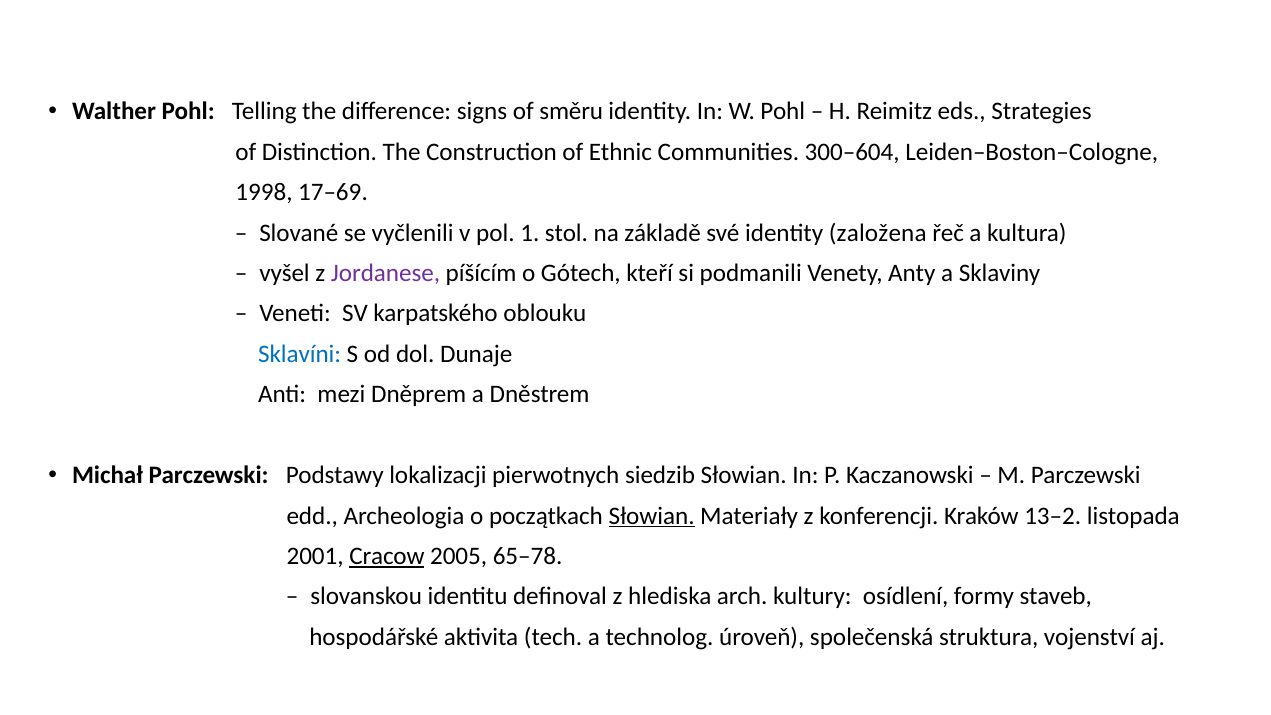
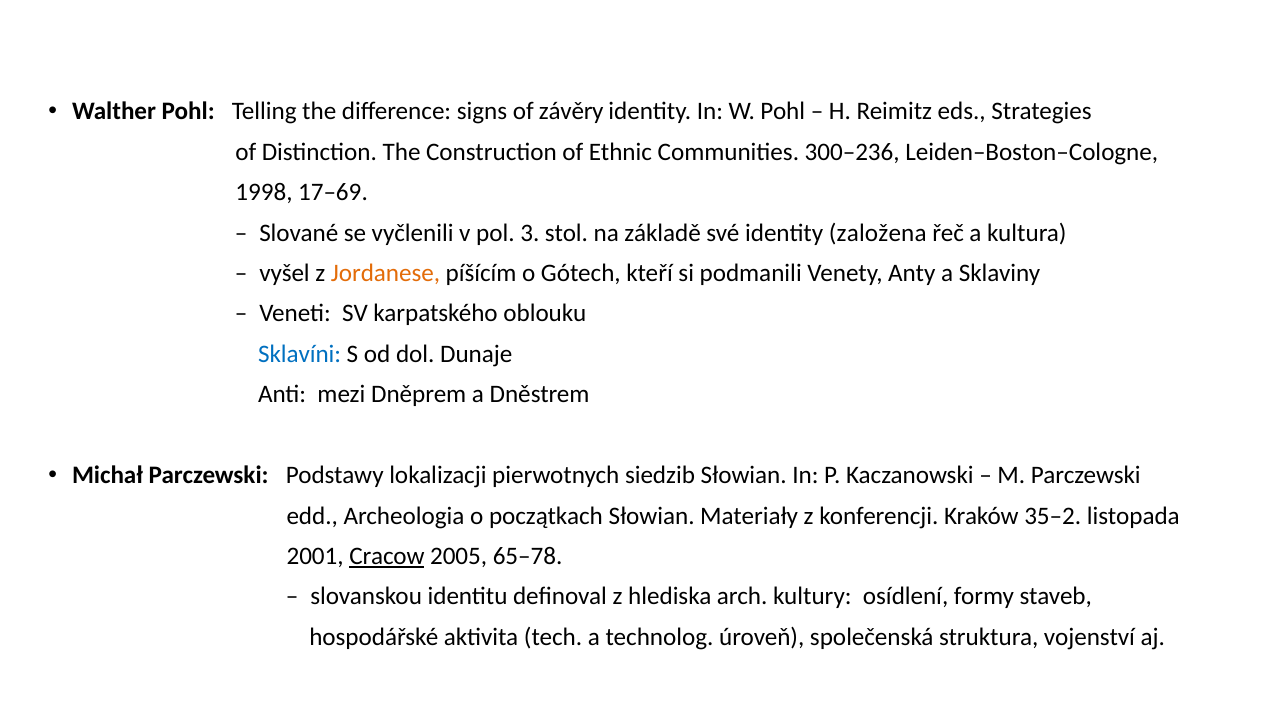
směru: směru -> závěry
300–604: 300–604 -> 300–236
1: 1 -> 3
Jordanese colour: purple -> orange
Słowian at (652, 516) underline: present -> none
13–2: 13–2 -> 35–2
